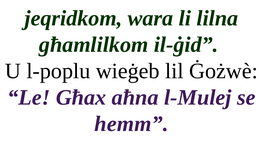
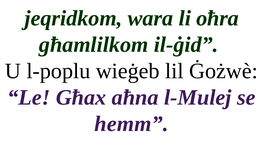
lilna: lilna -> oħra
